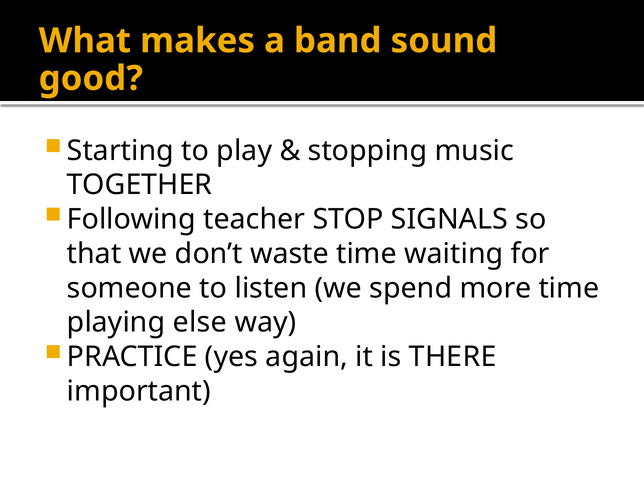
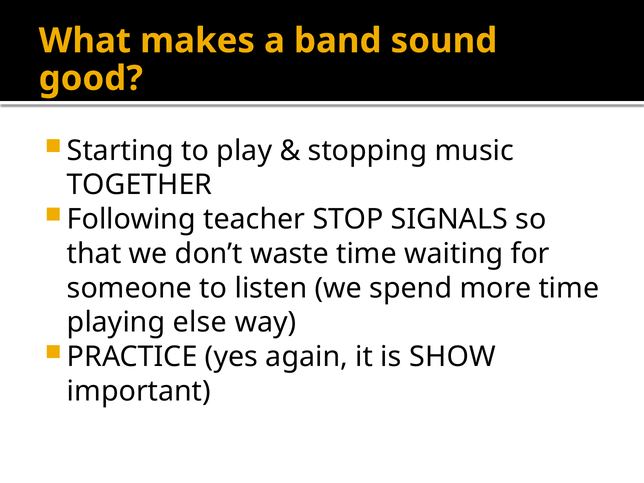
THERE: THERE -> SHOW
